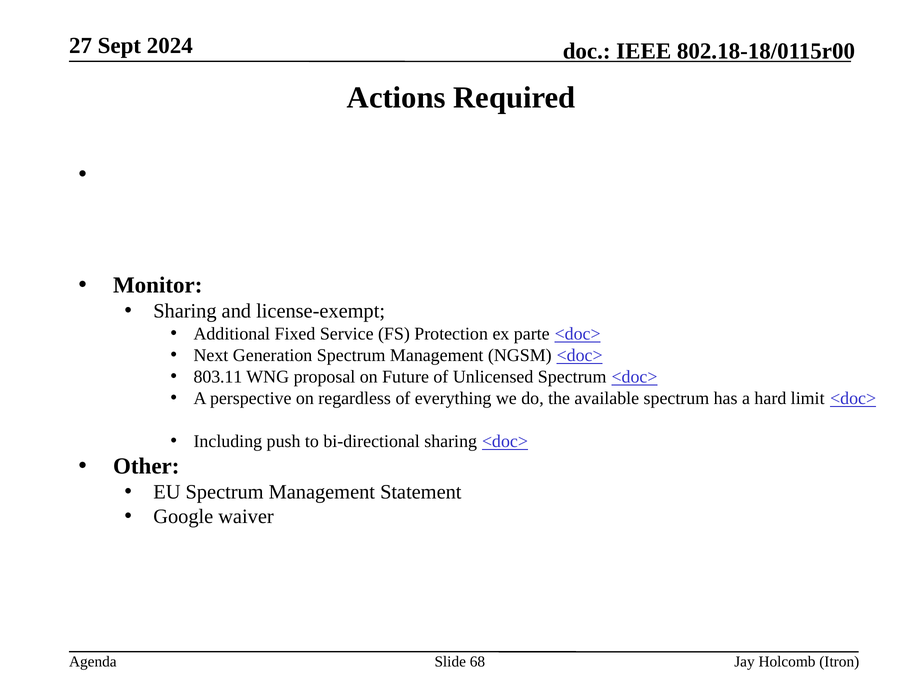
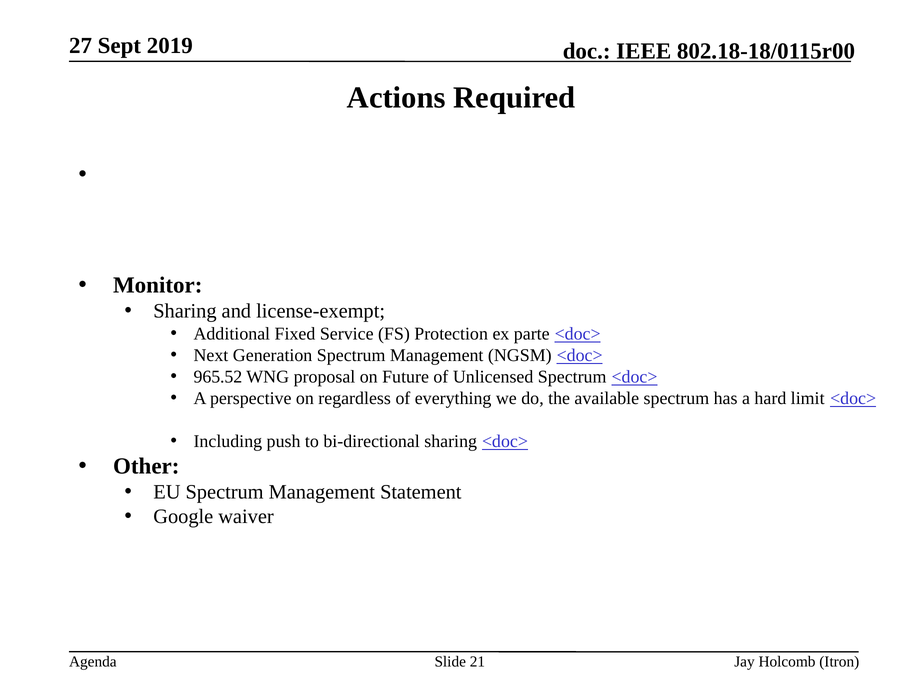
2024: 2024 -> 2019
803.11: 803.11 -> 965.52
68: 68 -> 21
